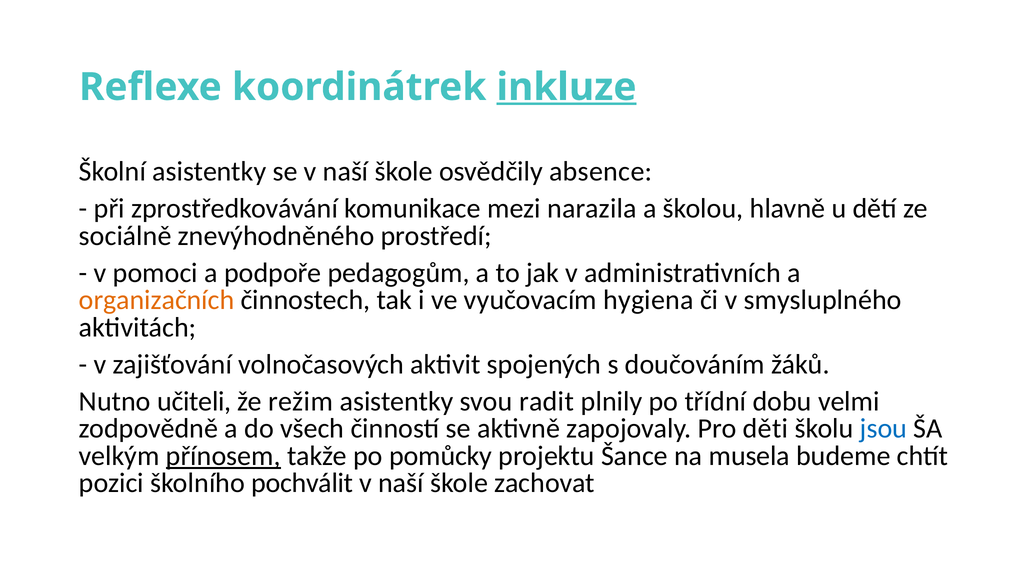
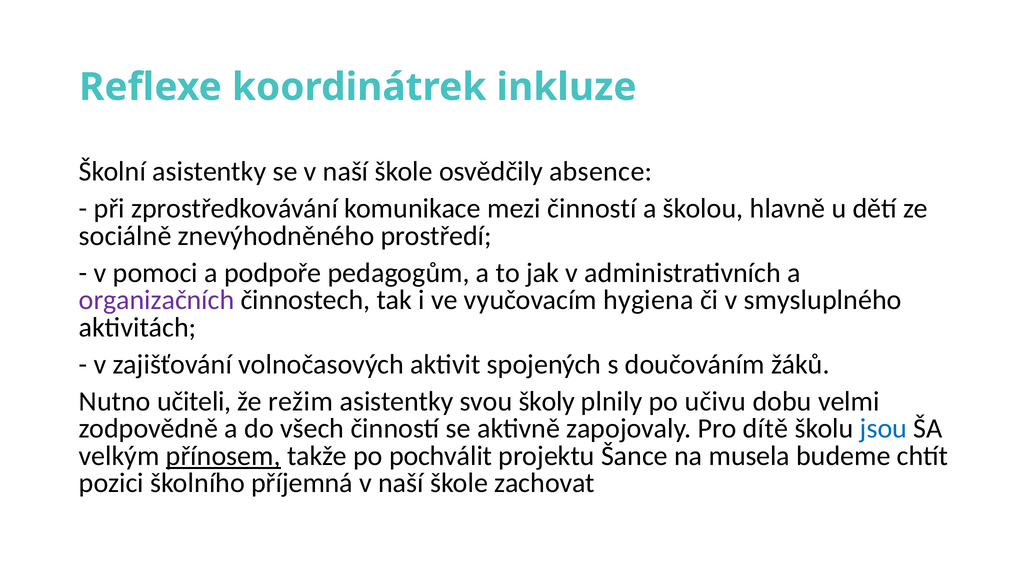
inkluze underline: present -> none
mezi narazila: narazila -> činností
organizačních colour: orange -> purple
radit: radit -> školy
třídní: třídní -> učivu
děti: děti -> dítě
pomůcky: pomůcky -> pochválit
pochválit: pochválit -> příjemná
